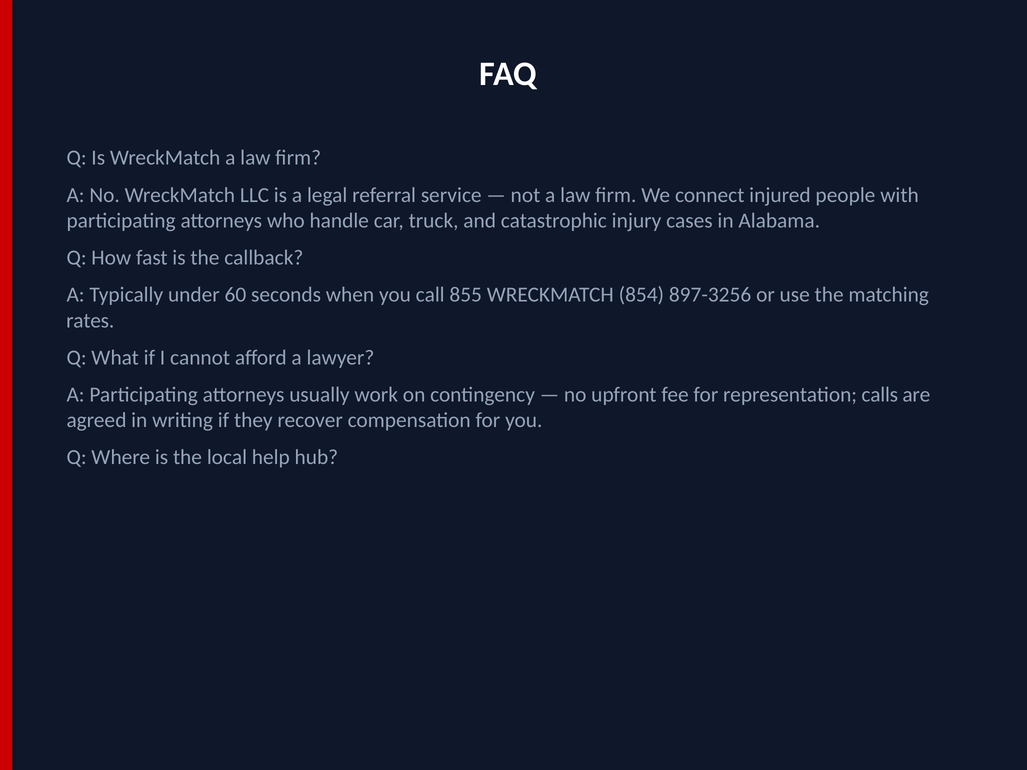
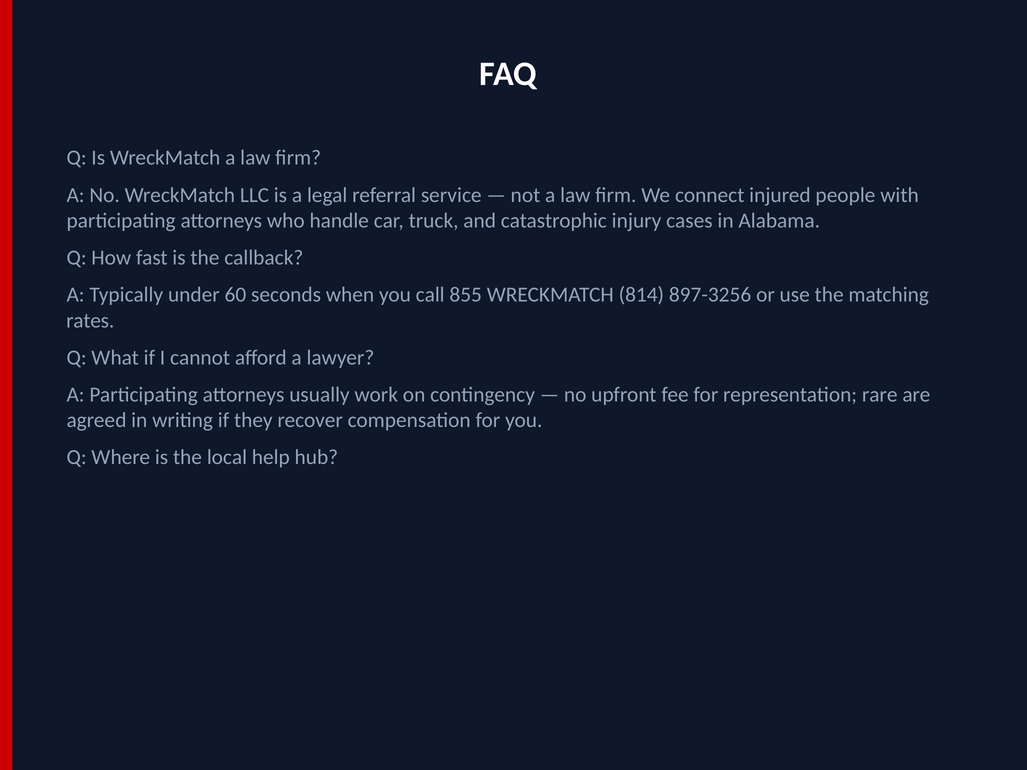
854: 854 -> 814
calls: calls -> rare
